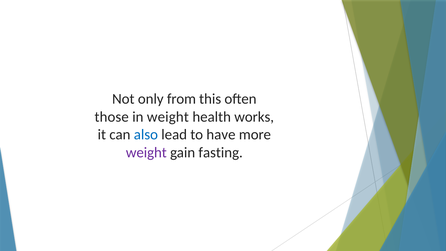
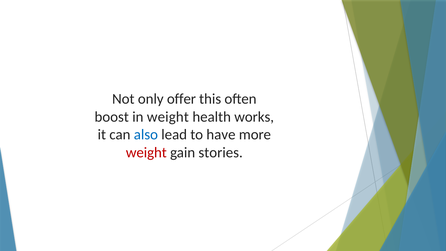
from: from -> offer
those: those -> boost
weight at (146, 153) colour: purple -> red
fasting: fasting -> stories
